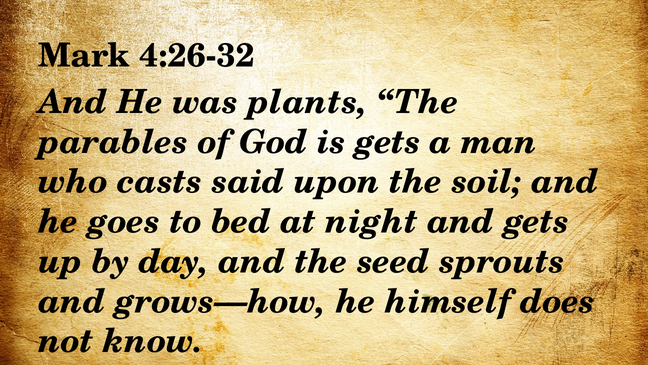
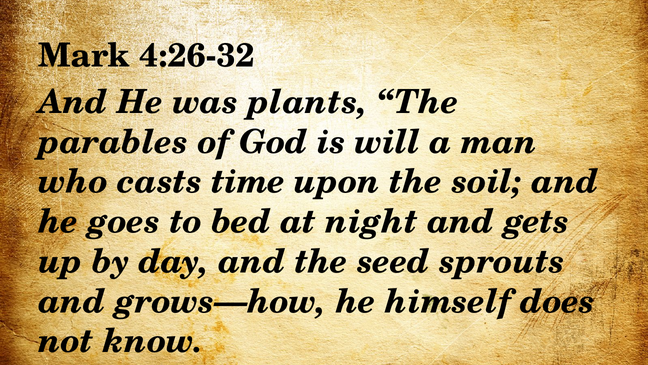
is gets: gets -> will
said: said -> time
